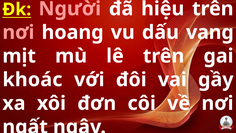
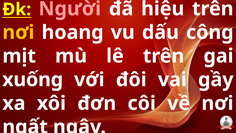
nơi at (18, 32) colour: pink -> yellow
vang: vang -> công
khoác: khoác -> xuống
